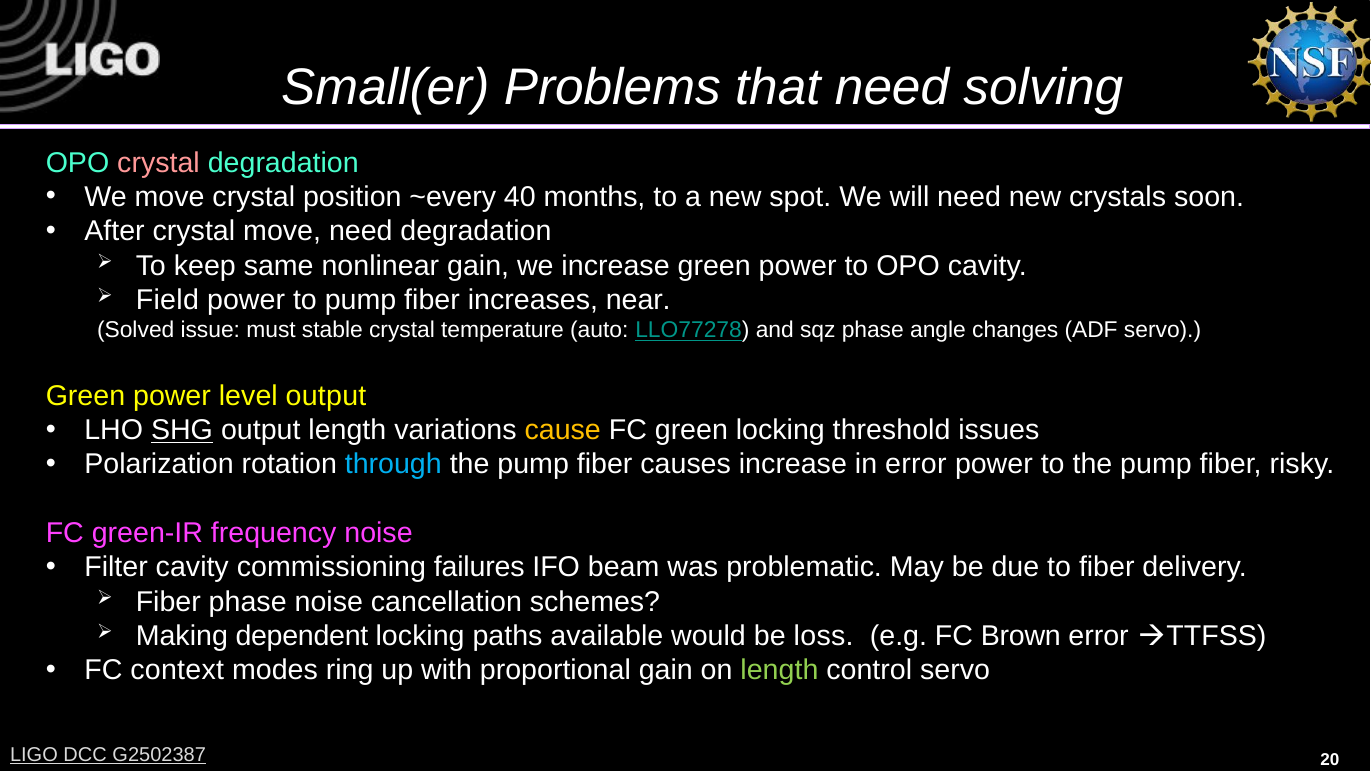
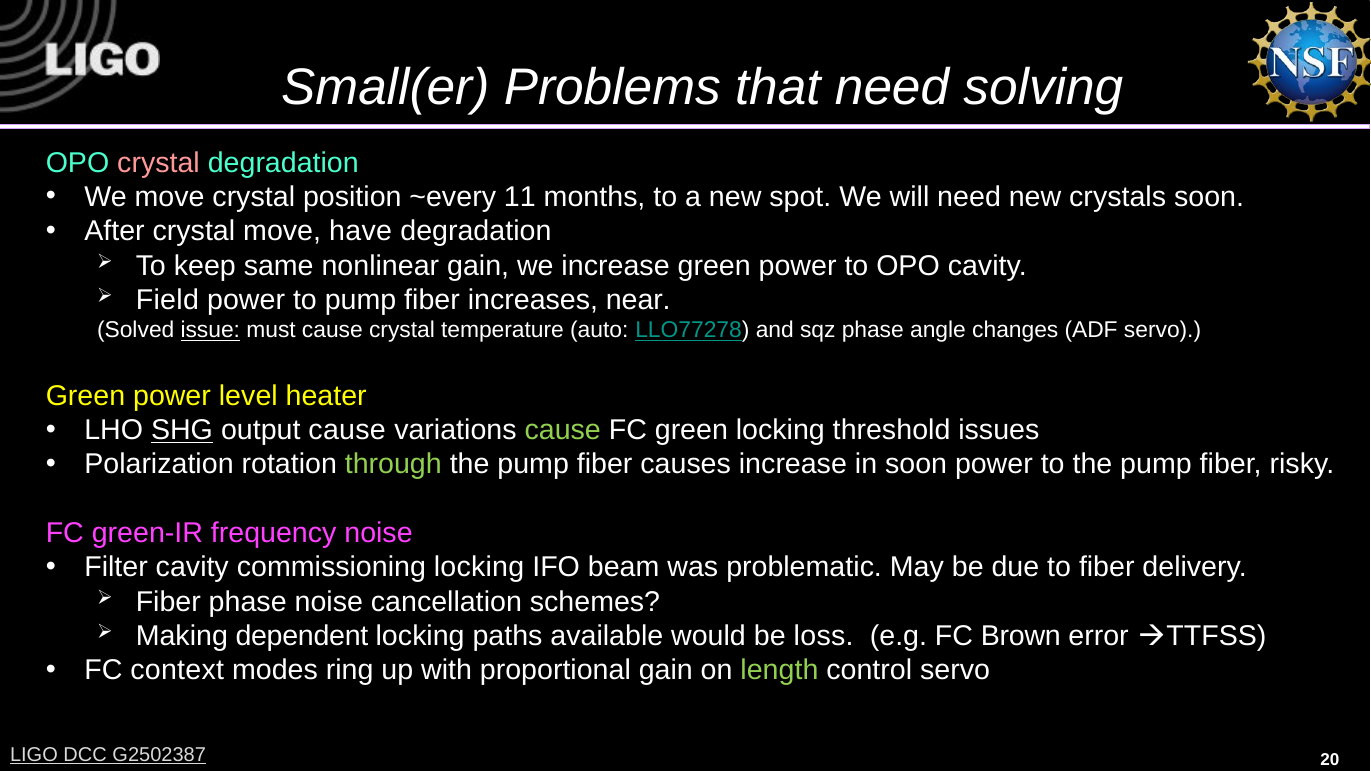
40: 40 -> 11
move need: need -> have
issue underline: none -> present
must stable: stable -> cause
level output: output -> heater
output length: length -> cause
cause at (563, 430) colour: yellow -> light green
through colour: light blue -> light green
in error: error -> soon
commissioning failures: failures -> locking
